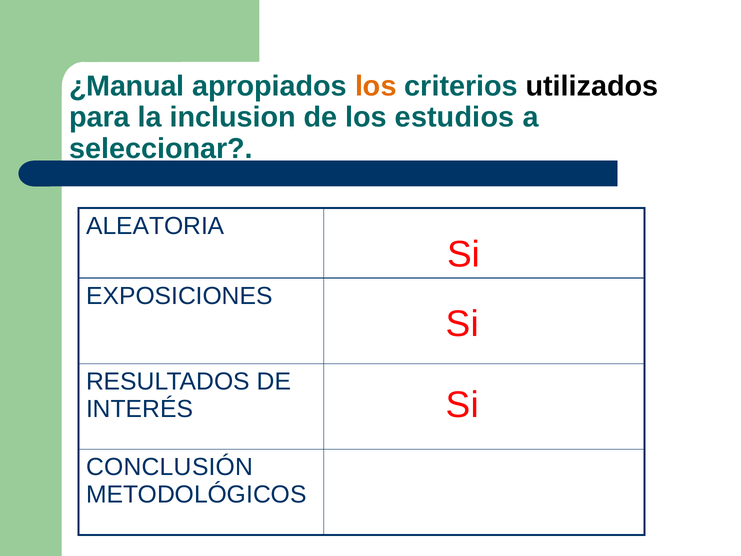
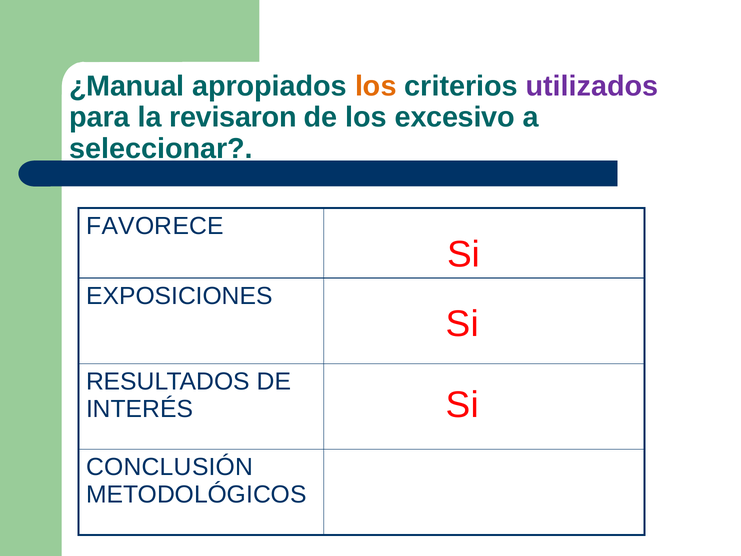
utilizados colour: black -> purple
inclusion: inclusion -> revisaron
estudios: estudios -> excesivo
ALEATORIA: ALEATORIA -> FAVORECE
